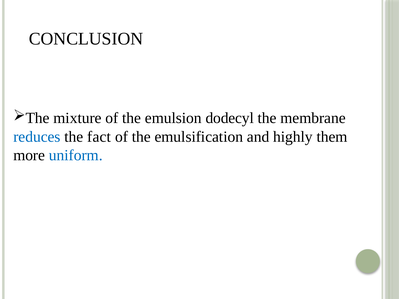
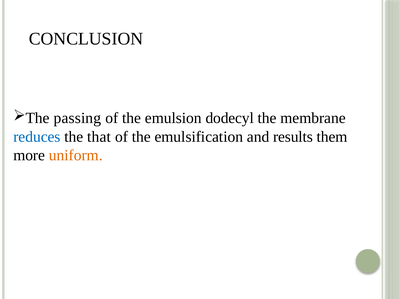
mixture: mixture -> passing
fact: fact -> that
highly: highly -> results
uniform colour: blue -> orange
